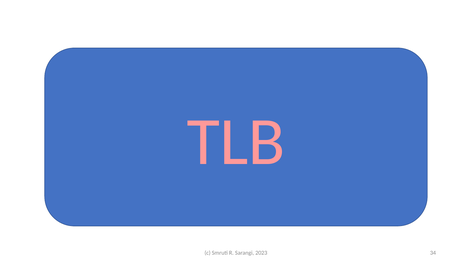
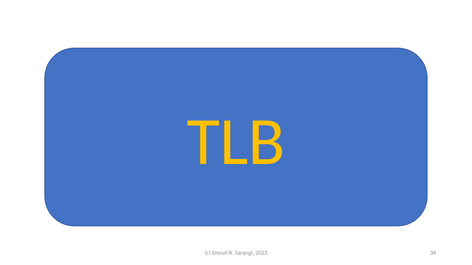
TLB colour: pink -> yellow
